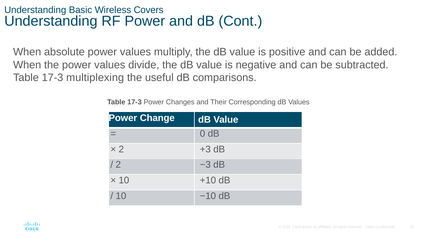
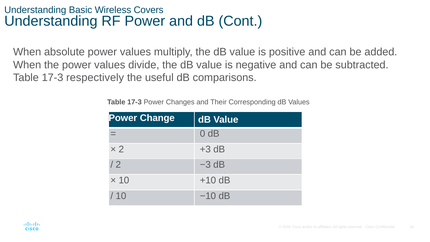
multiplexing: multiplexing -> respectively
